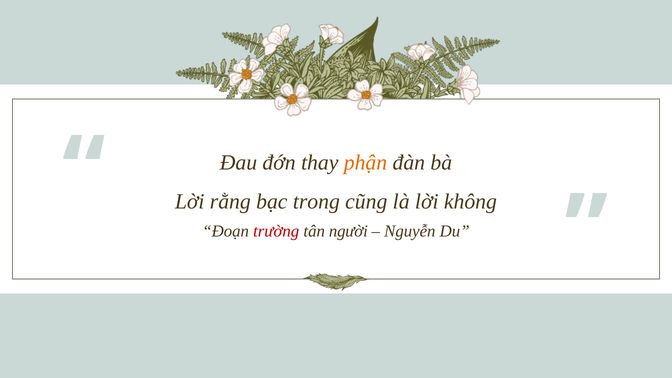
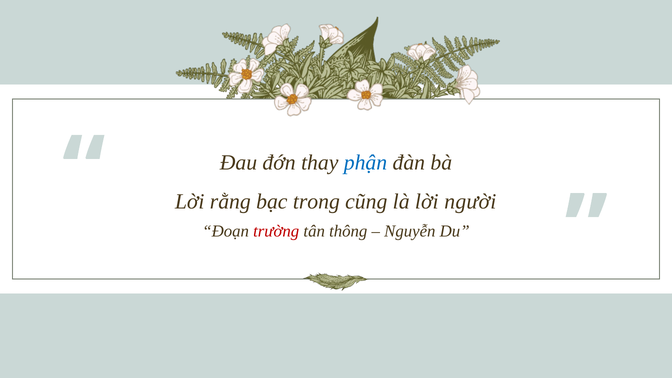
phận colour: orange -> blue
người: người -> thông
không: không -> người
